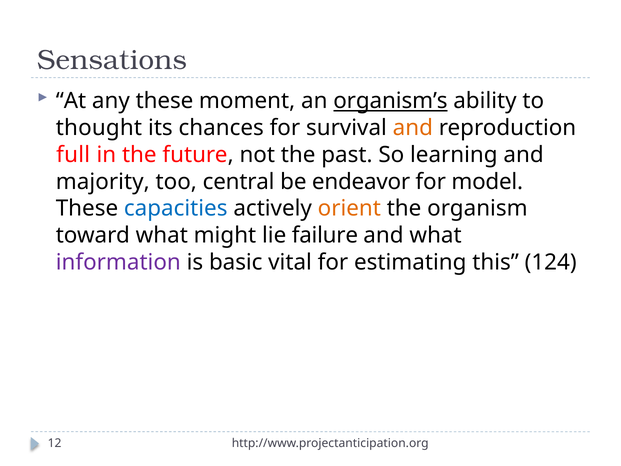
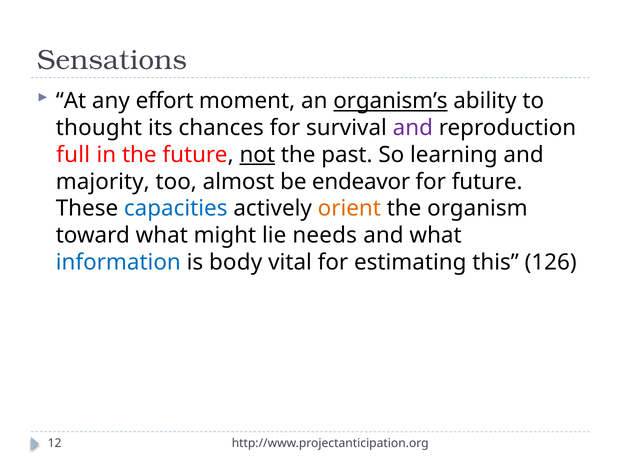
any these: these -> effort
and at (413, 128) colour: orange -> purple
not underline: none -> present
central: central -> almost
for model: model -> future
failure: failure -> needs
information colour: purple -> blue
basic: basic -> body
124: 124 -> 126
